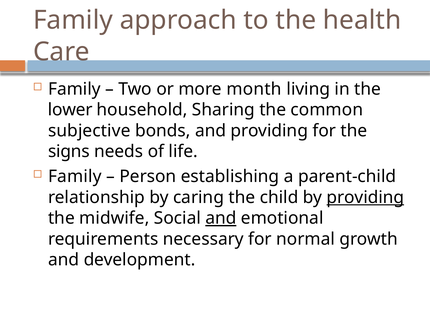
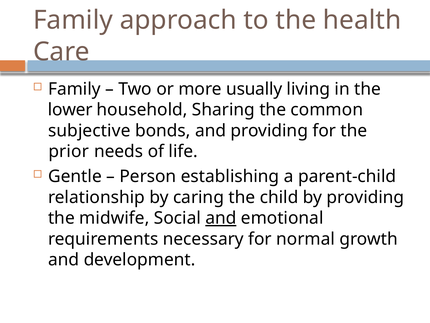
month: month -> usually
signs: signs -> prior
Family at (75, 176): Family -> Gentle
providing at (365, 197) underline: present -> none
